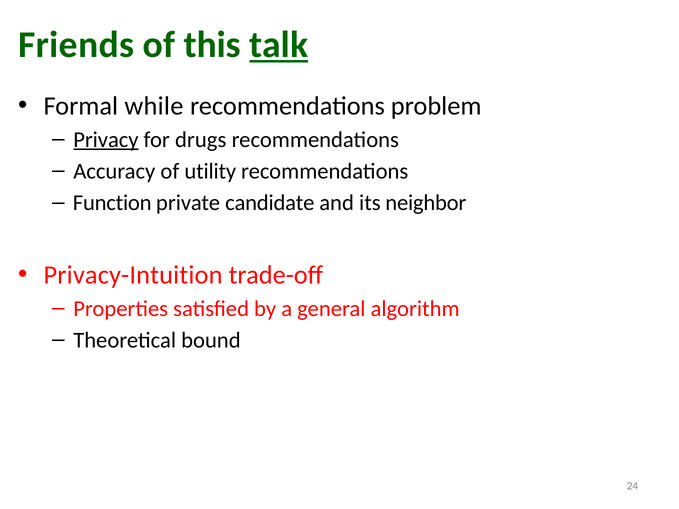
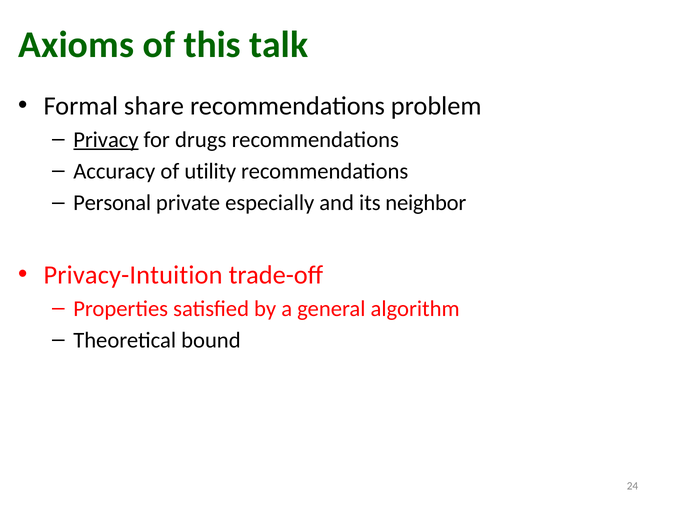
Friends: Friends -> Axioms
talk underline: present -> none
while: while -> share
Function: Function -> Personal
candidate: candidate -> especially
